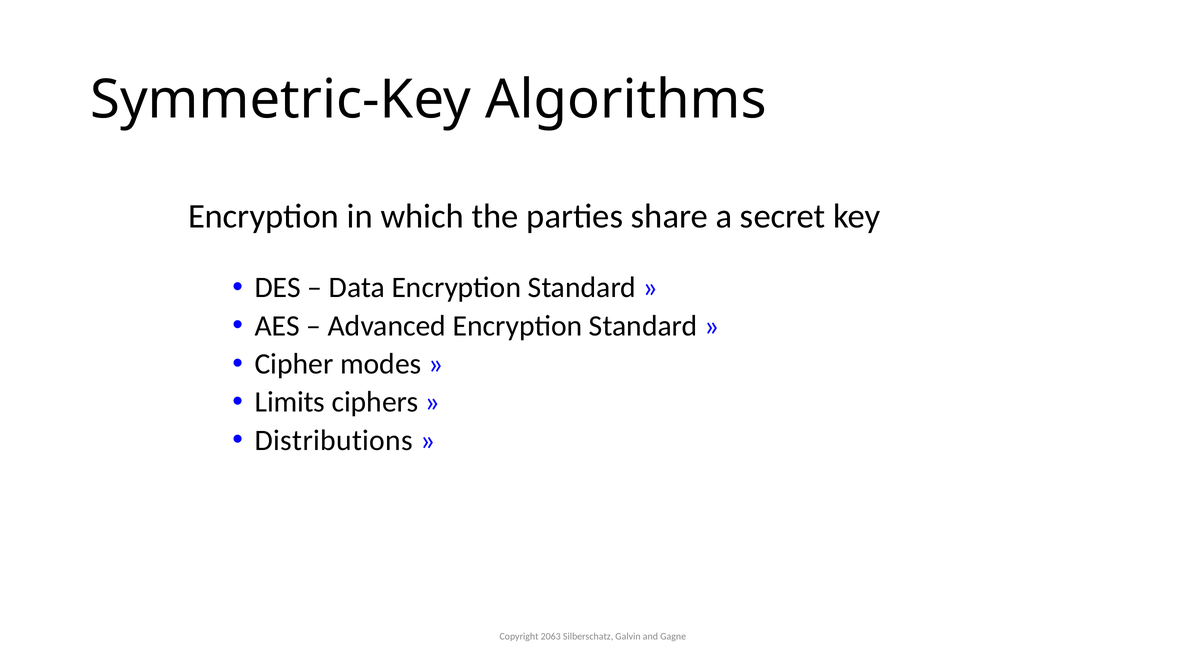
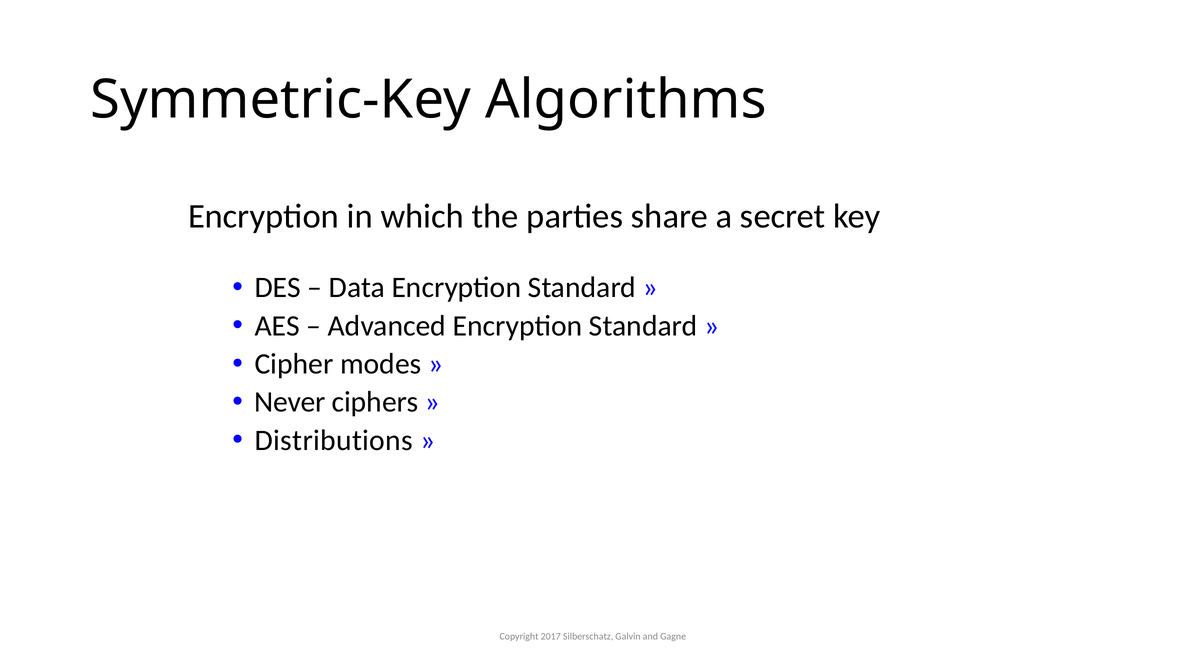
Limits: Limits -> Never
2063: 2063 -> 2017
